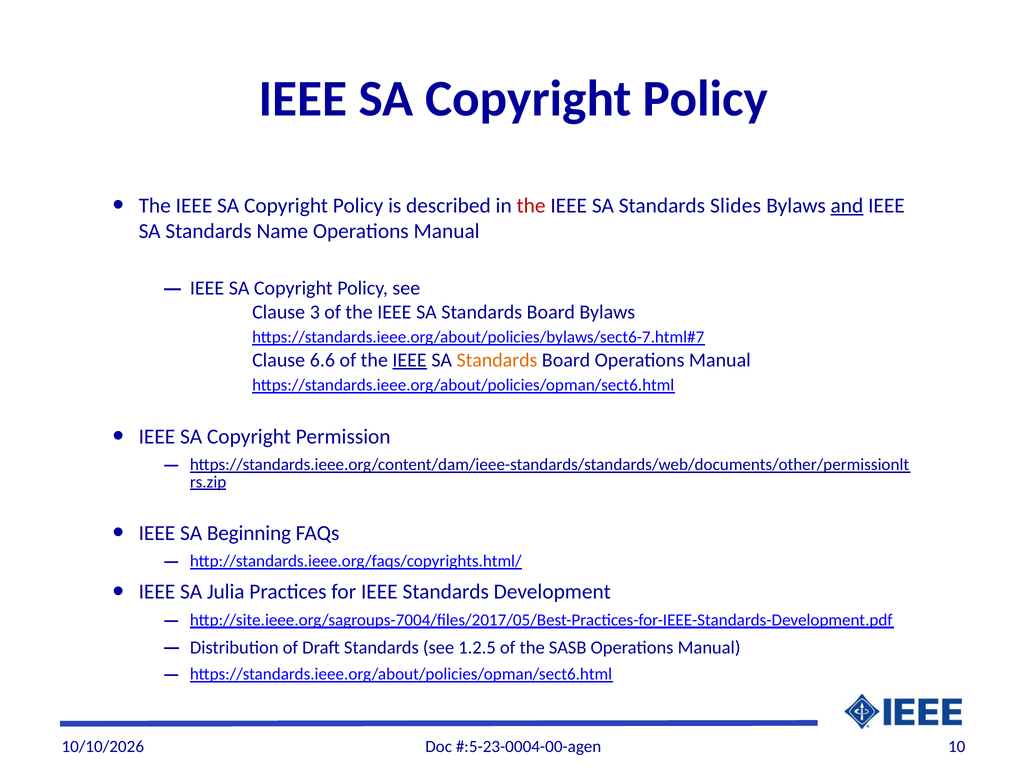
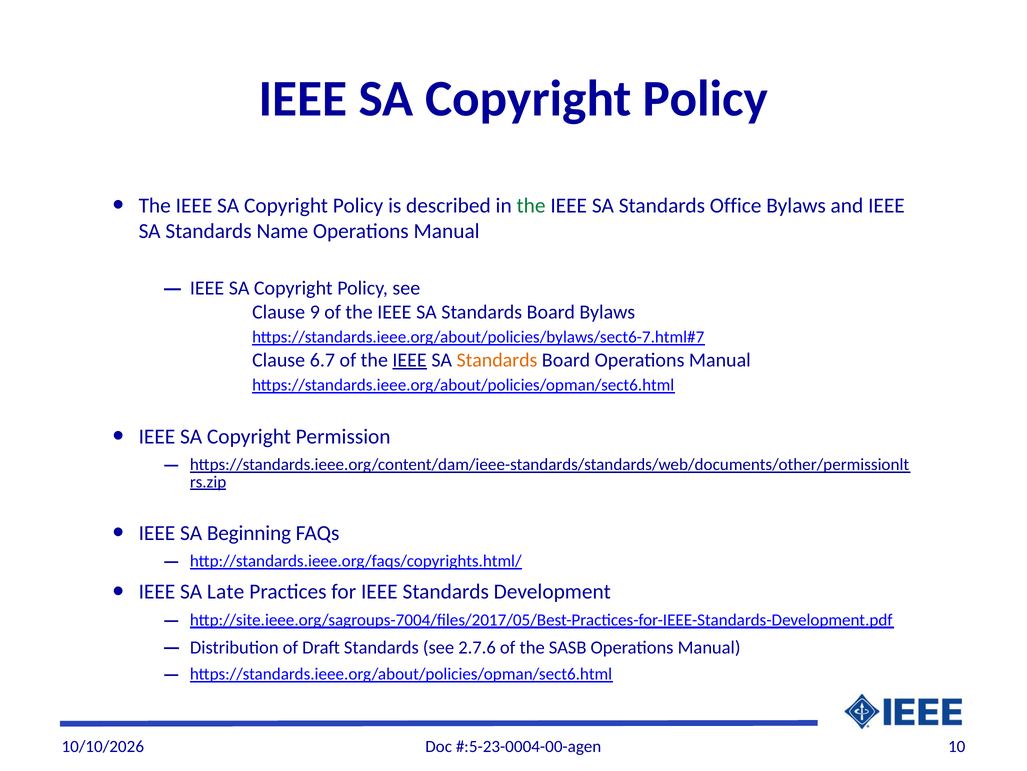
the at (531, 205) colour: red -> green
Slides: Slides -> Office
and underline: present -> none
3: 3 -> 9
6.6: 6.6 -> 6.7
Julia: Julia -> Late
1.2.5: 1.2.5 -> 2.7.6
